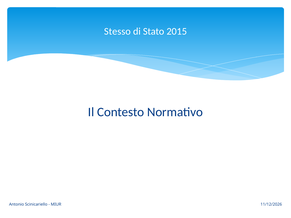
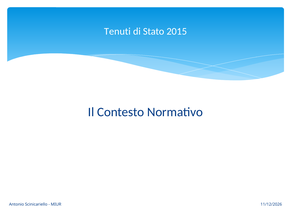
Stesso: Stesso -> Tenuti
